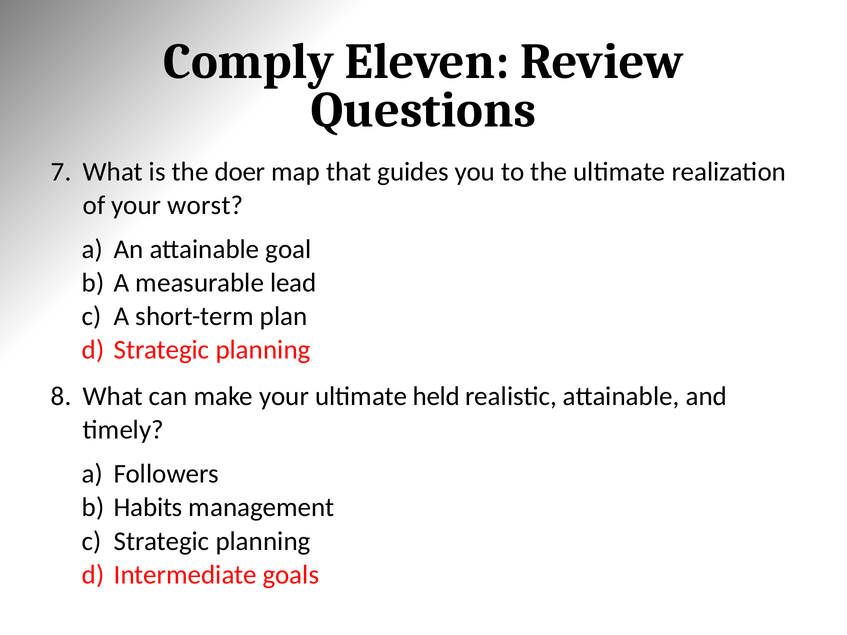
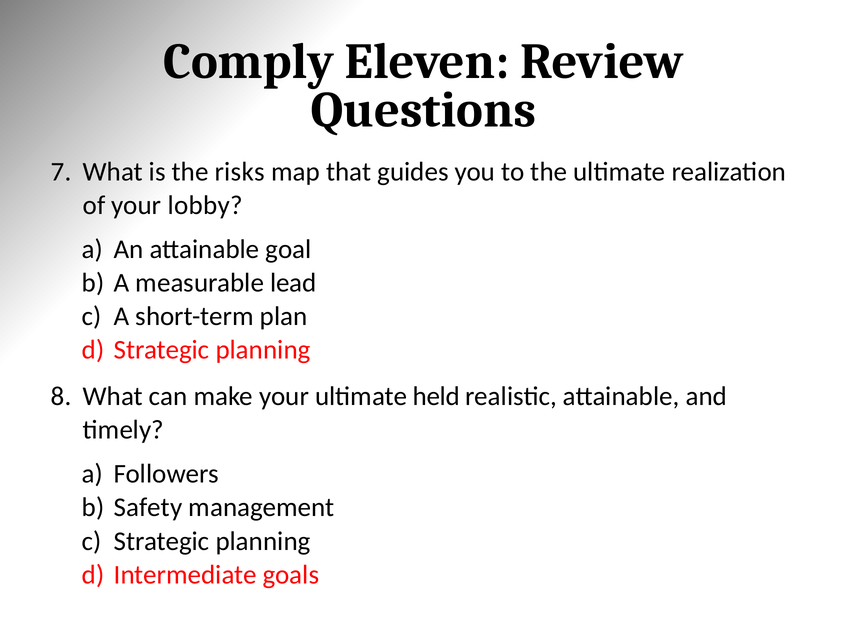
doer: doer -> risks
worst: worst -> lobby
Habits: Habits -> Safety
